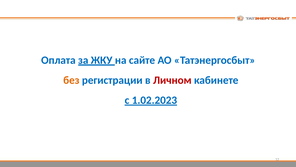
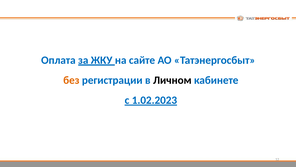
Личном colour: red -> black
